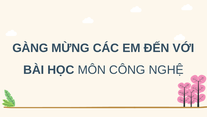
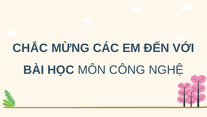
GÀNG: GÀNG -> CHẮC
